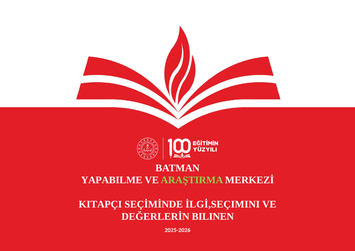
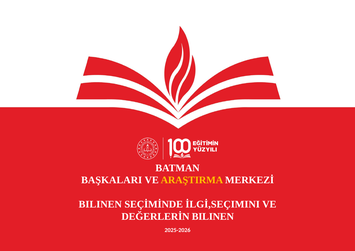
YAPABILME: YAPABILME -> BAŞKALARI
ARAŞTIRMA colour: light green -> yellow
KITAPÇI at (100, 204): KITAPÇI -> BILINEN
